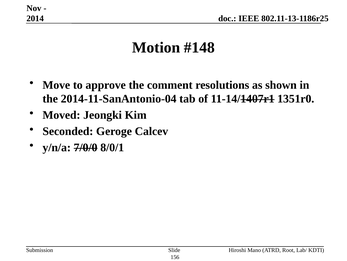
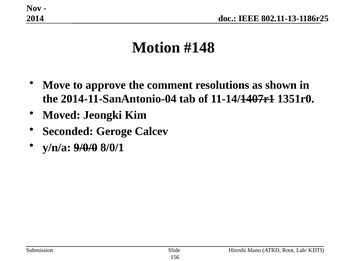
7/0/0: 7/0/0 -> 9/0/0
